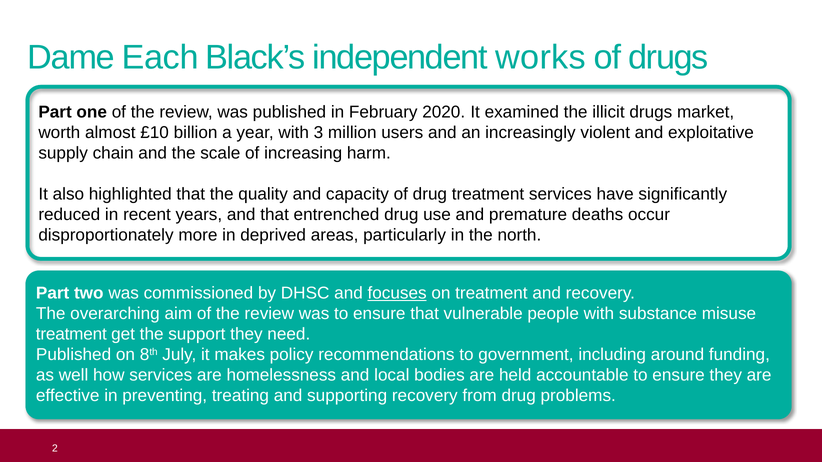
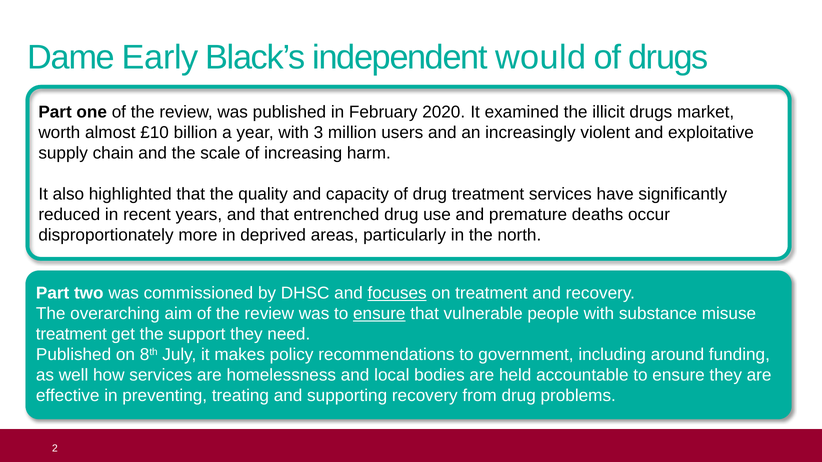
Each: Each -> Early
works: works -> would
ensure at (379, 314) underline: none -> present
